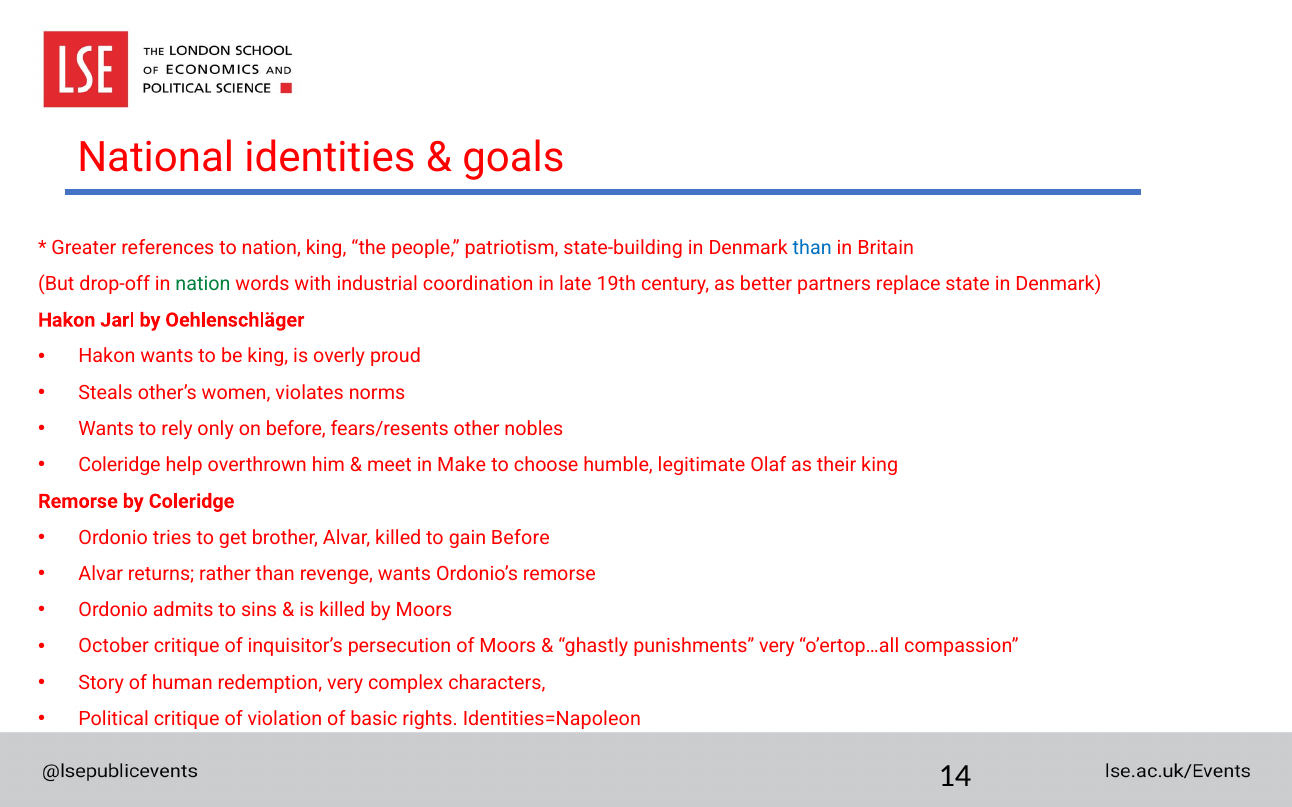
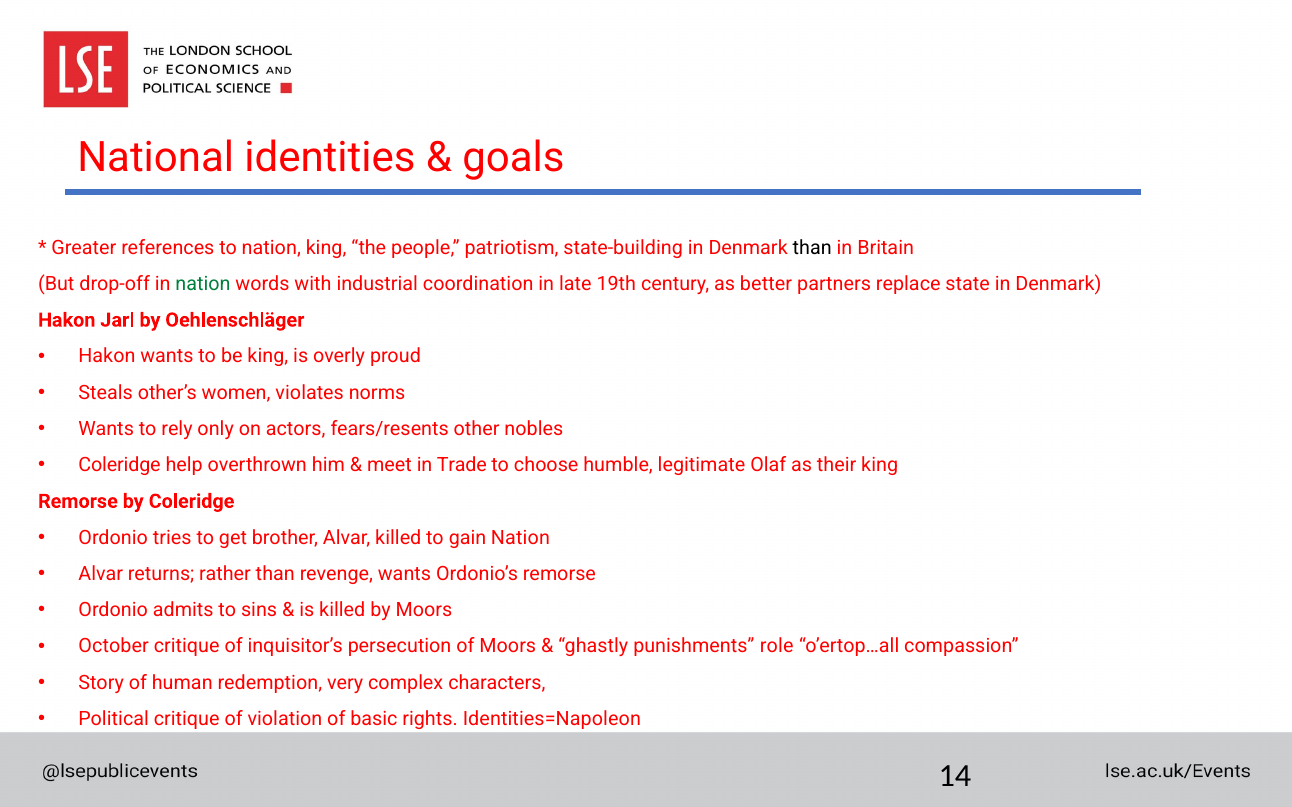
than at (812, 248) colour: blue -> black
on before: before -> actors
Make: Make -> Trade
gain Before: Before -> Nation
punishments very: very -> role
